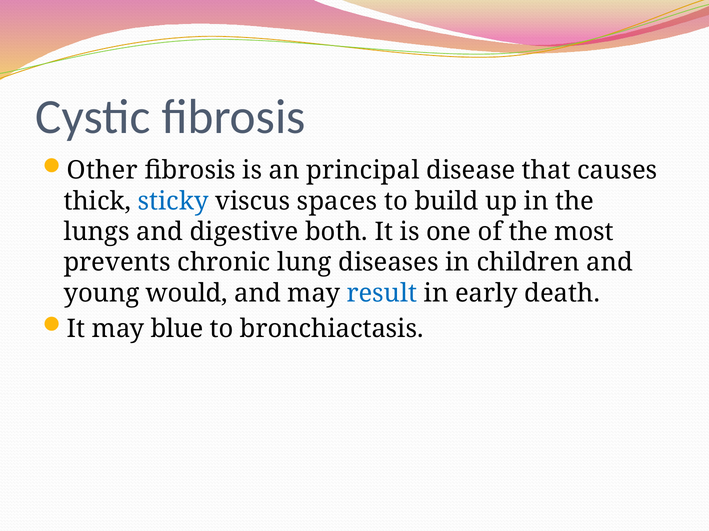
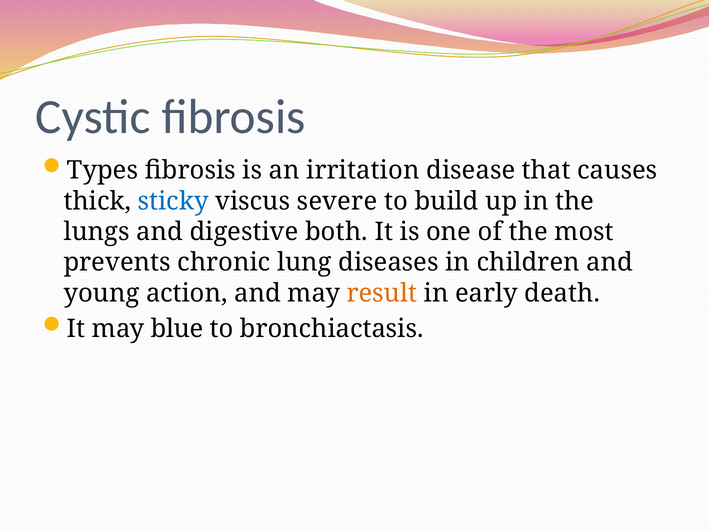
Other: Other -> Types
principal: principal -> irritation
spaces: spaces -> severe
would: would -> action
result colour: blue -> orange
